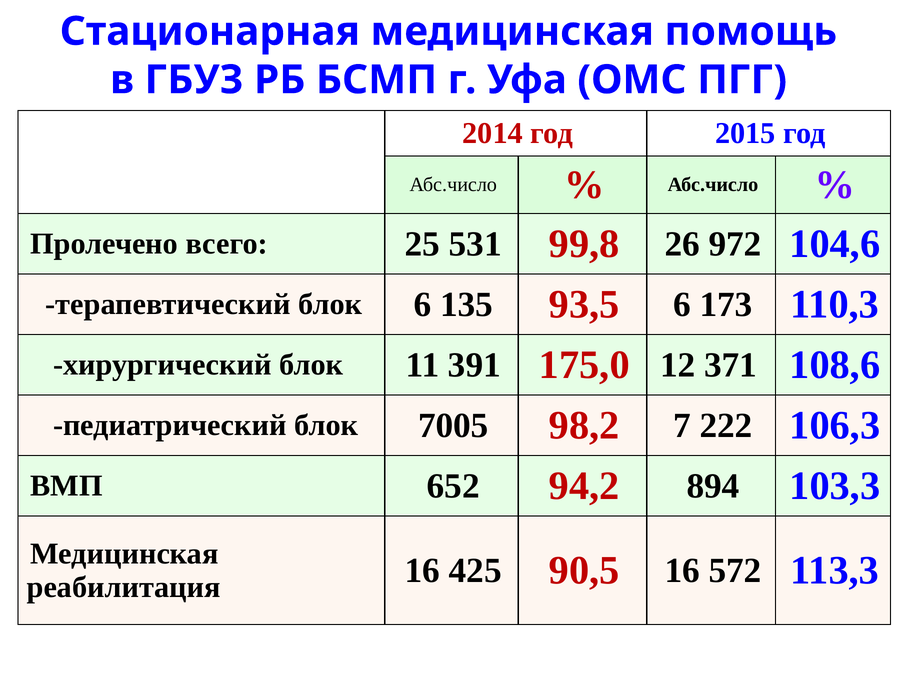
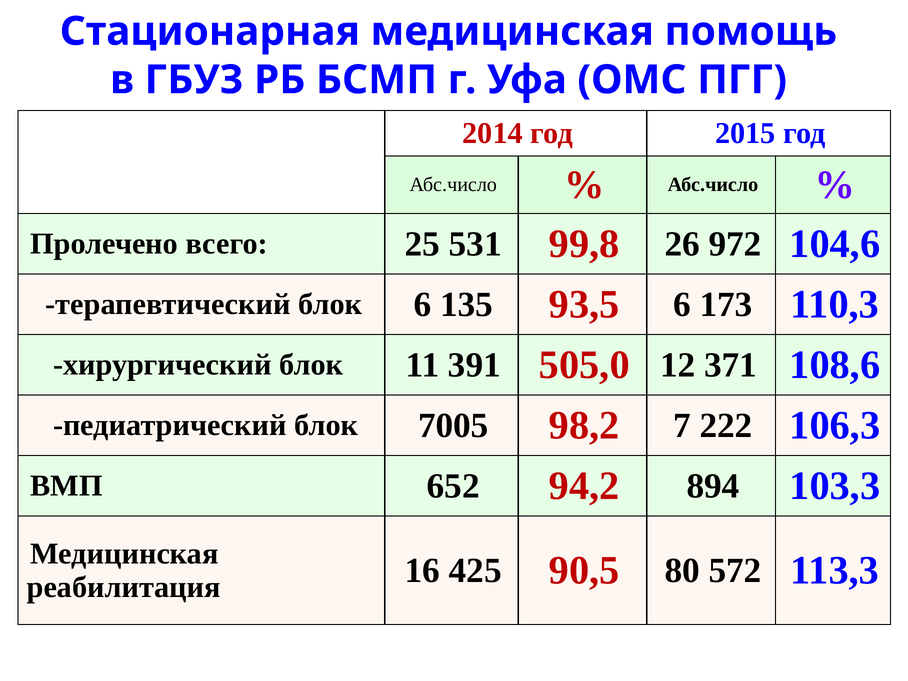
175,0: 175,0 -> 505,0
90,5 16: 16 -> 80
